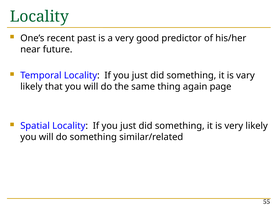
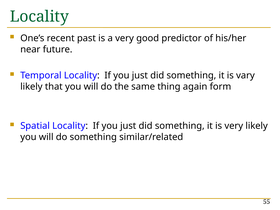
page: page -> form
